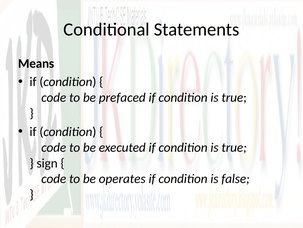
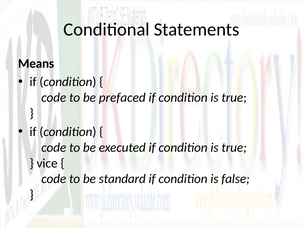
sign: sign -> vice
operates: operates -> standard
